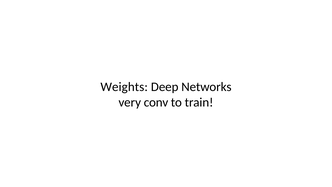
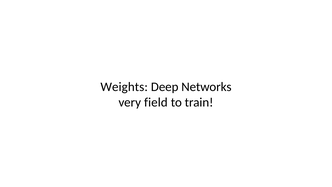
conv: conv -> field
